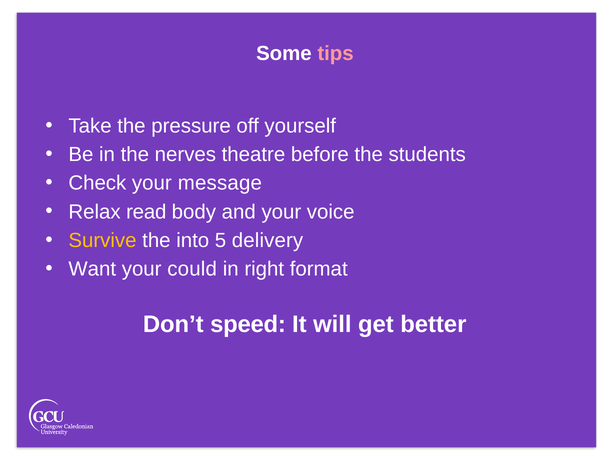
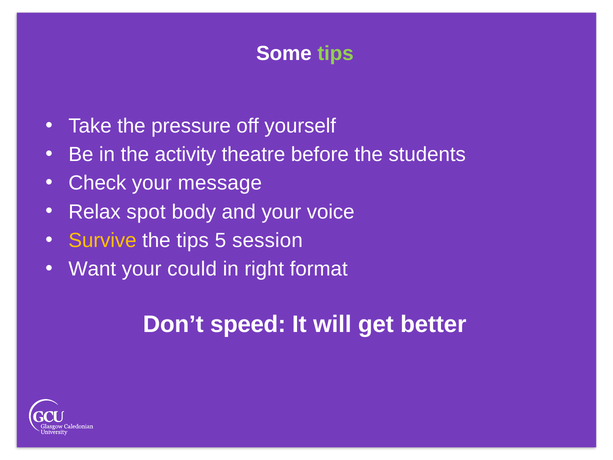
tips at (336, 53) colour: pink -> light green
nerves: nerves -> activity
read: read -> spot
the into: into -> tips
delivery: delivery -> session
